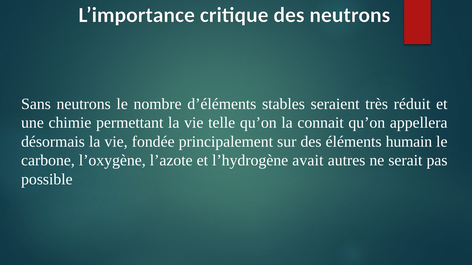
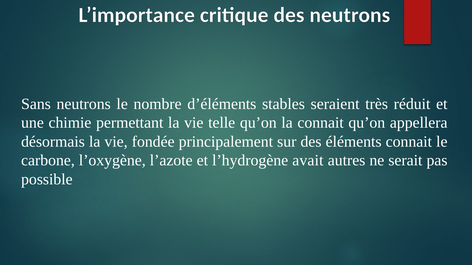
éléments humain: humain -> connait
